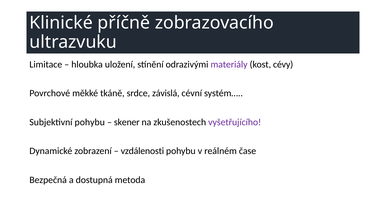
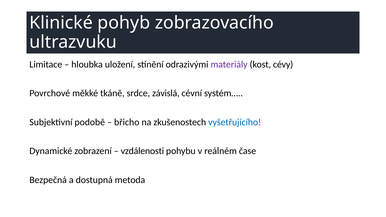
příčně: příčně -> pohyb
Subjektivní pohybu: pohybu -> podobě
skener: skener -> břicho
vyšetřujícího colour: purple -> blue
